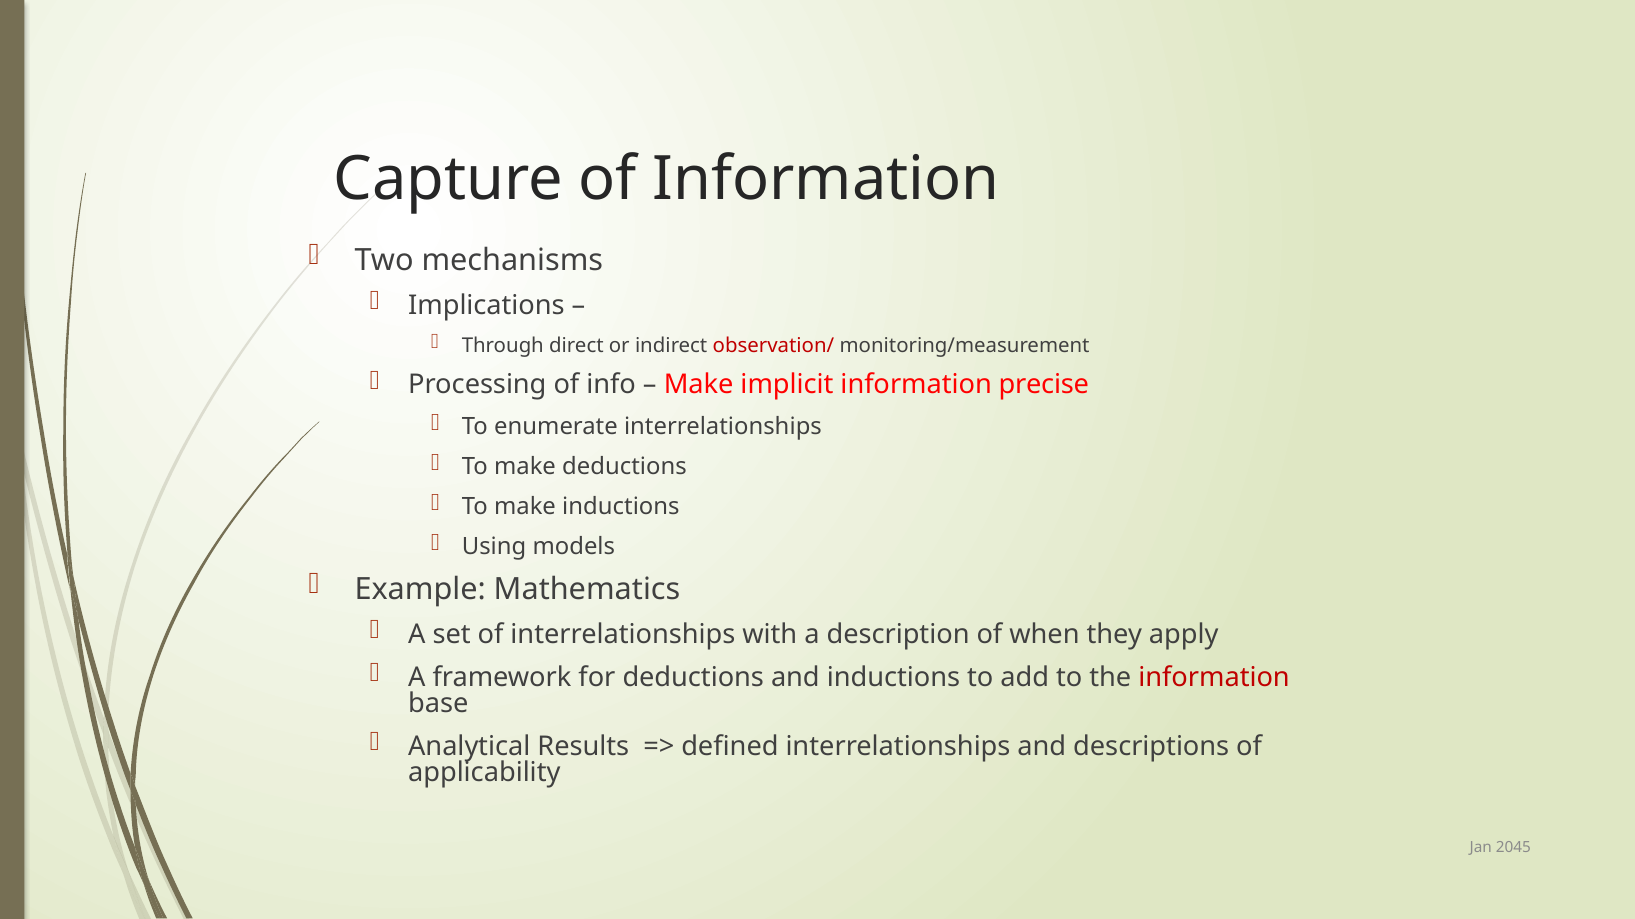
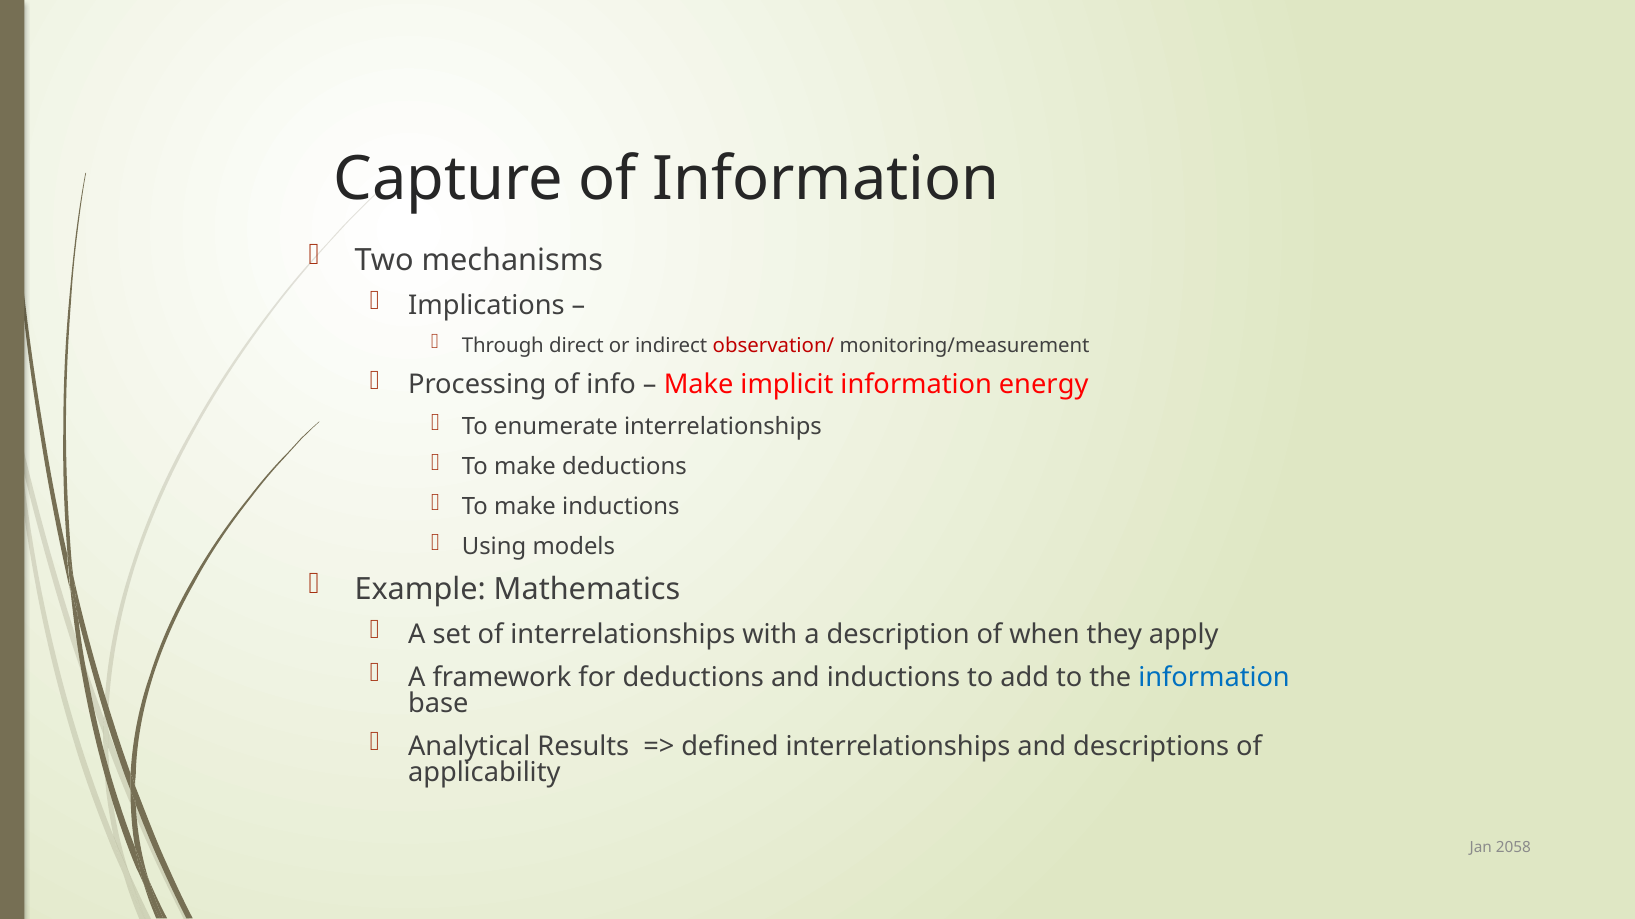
precise: precise -> energy
information at (1214, 678) colour: red -> blue
2045: 2045 -> 2058
